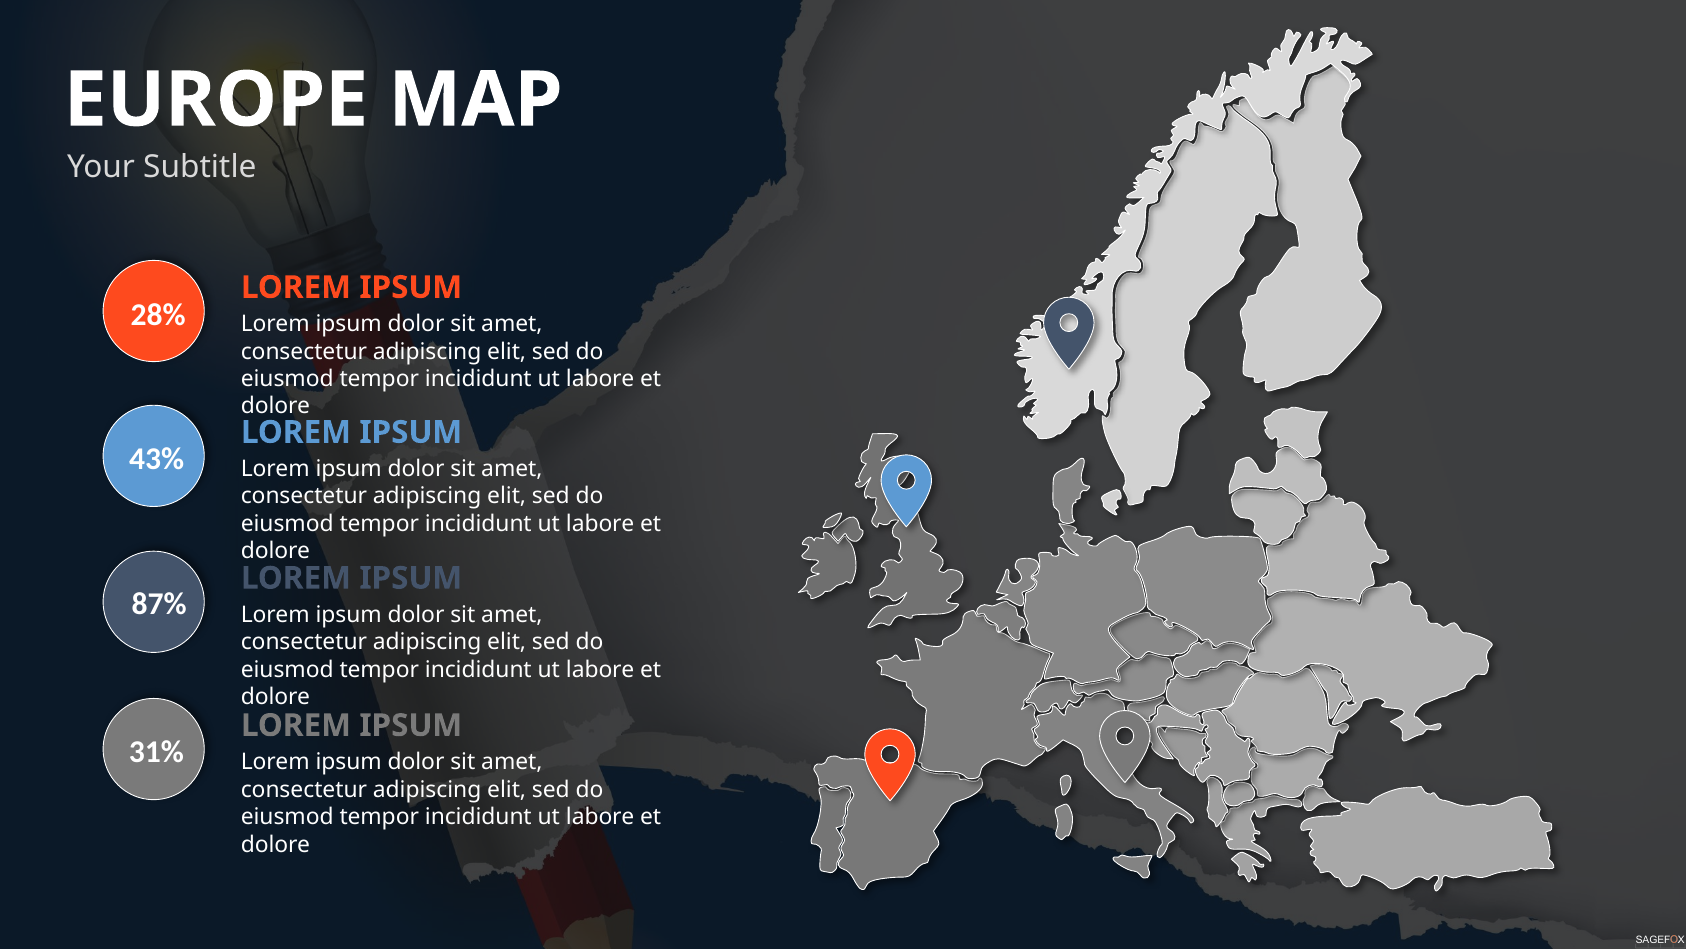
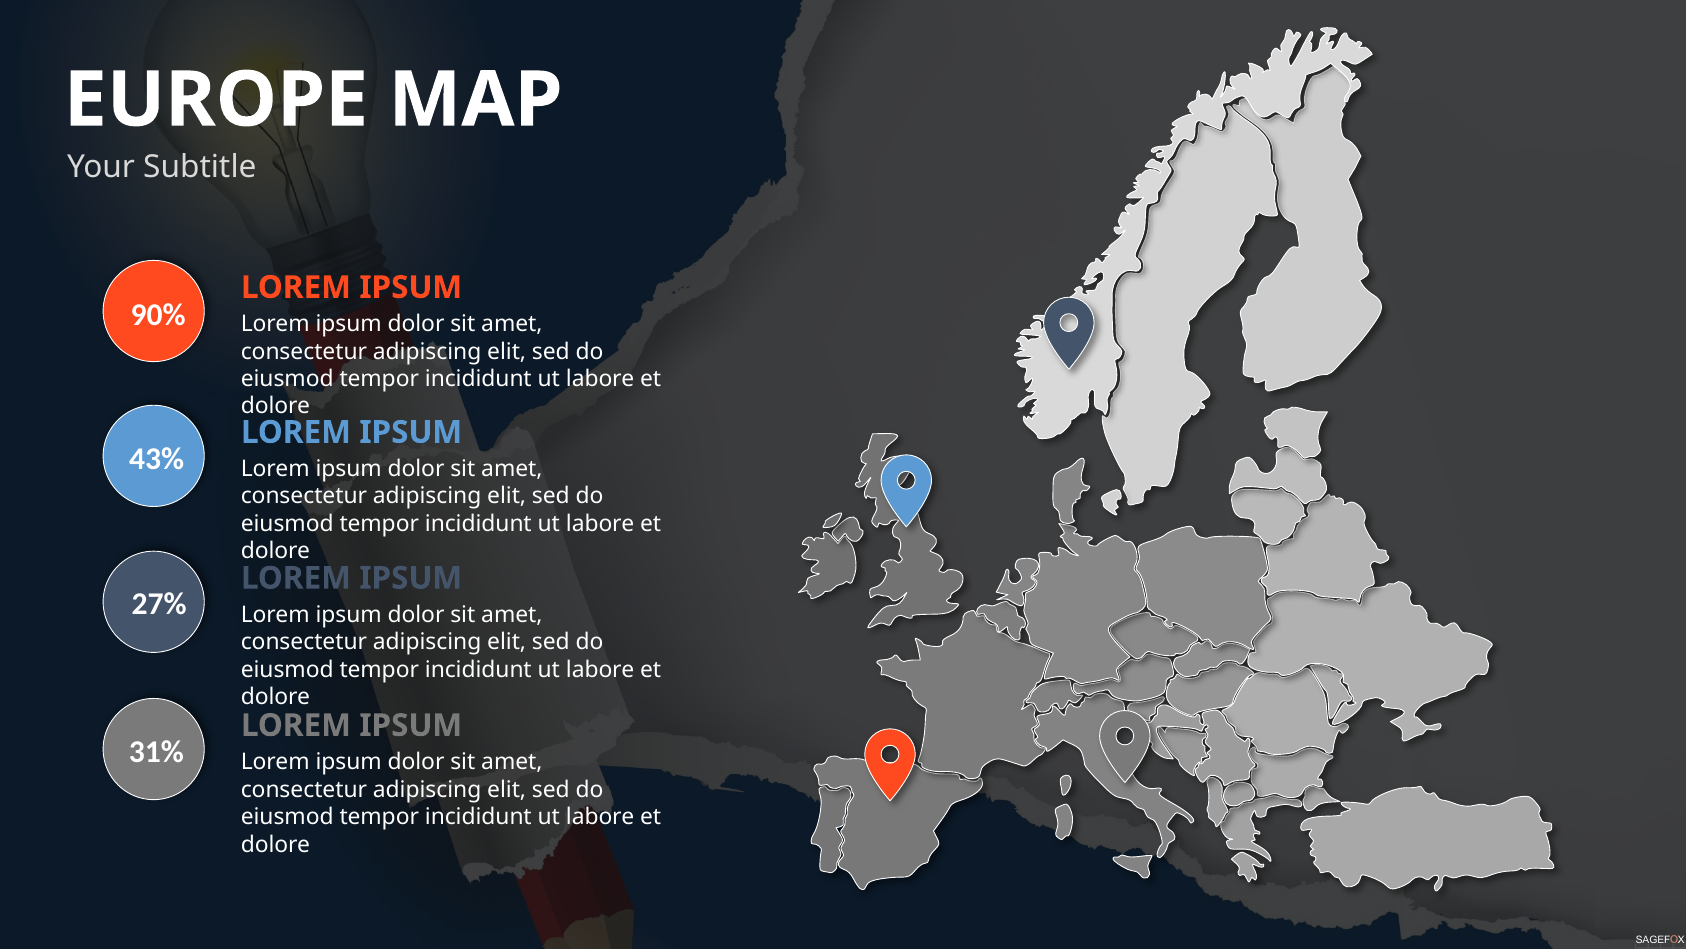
28%: 28% -> 90%
87%: 87% -> 27%
